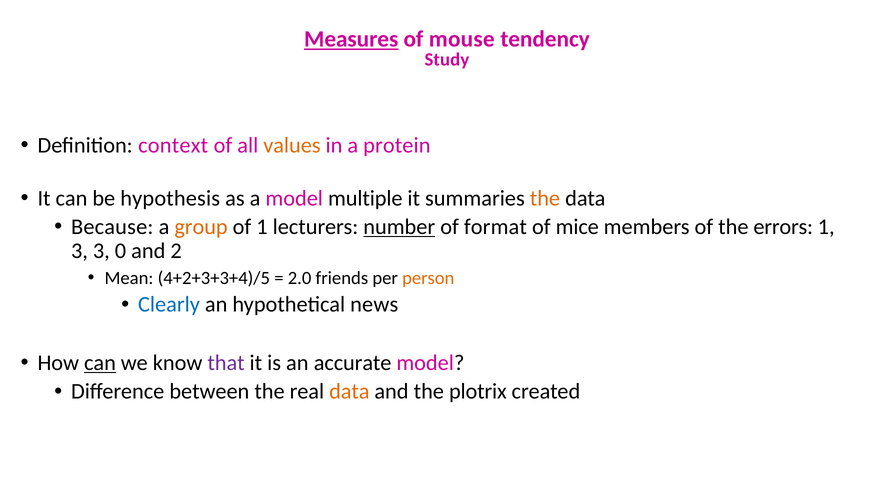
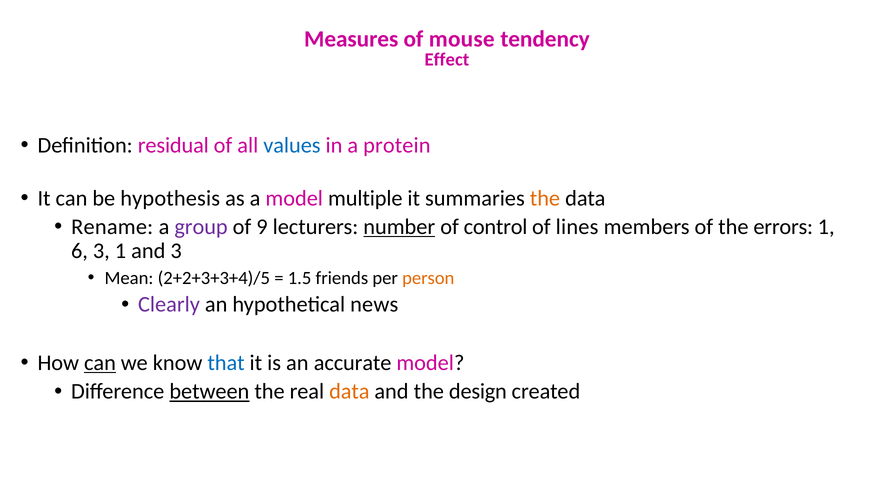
Measures underline: present -> none
Study: Study -> Effect
context: context -> residual
values colour: orange -> blue
Because: Because -> Rename
group colour: orange -> purple
of 1: 1 -> 9
format: format -> control
mice: mice -> lines
3 at (79, 251): 3 -> 6
3 0: 0 -> 1
and 2: 2 -> 3
4+2+3+3+4)/5: 4+2+3+3+4)/5 -> 2+2+3+3+4)/5
2.0: 2.0 -> 1.5
Clearly colour: blue -> purple
that colour: purple -> blue
between underline: none -> present
plotrix: plotrix -> design
